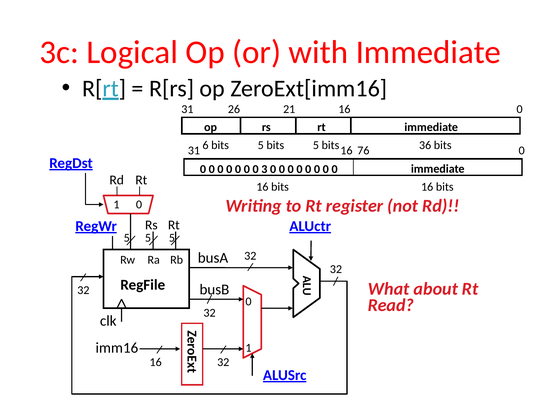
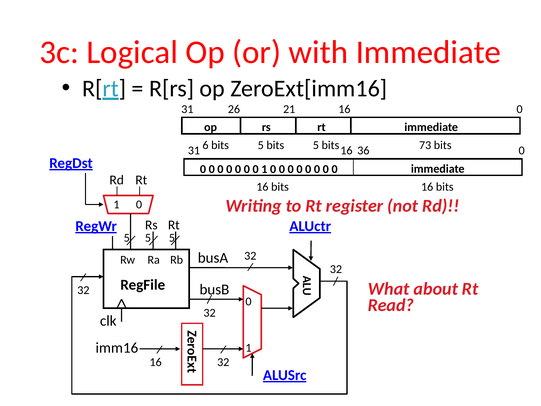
36: 36 -> 73
76: 76 -> 36
0 0 3: 3 -> 1
